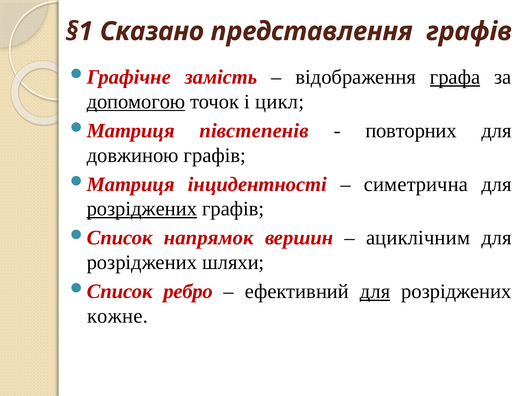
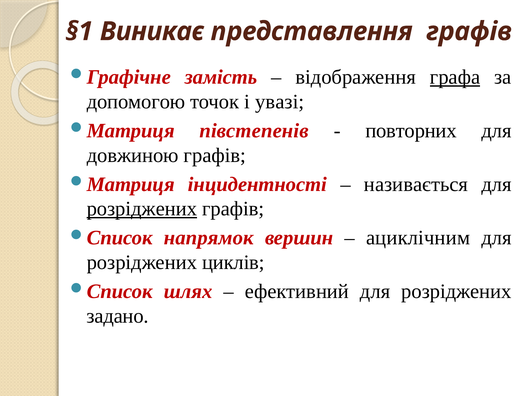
Сказано: Сказано -> Виникає
допомогою underline: present -> none
цикл: цикл -> увазі
симетрична: симетрична -> називається
шляхи: шляхи -> циклів
ребро: ребро -> шлях
для at (375, 292) underline: present -> none
кожне: кожне -> задано
